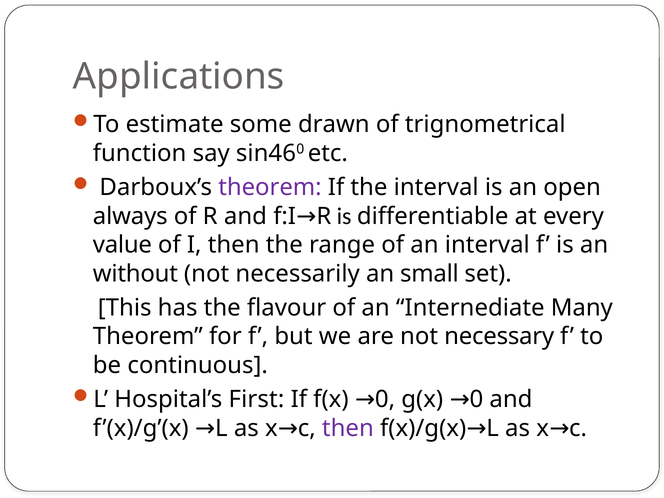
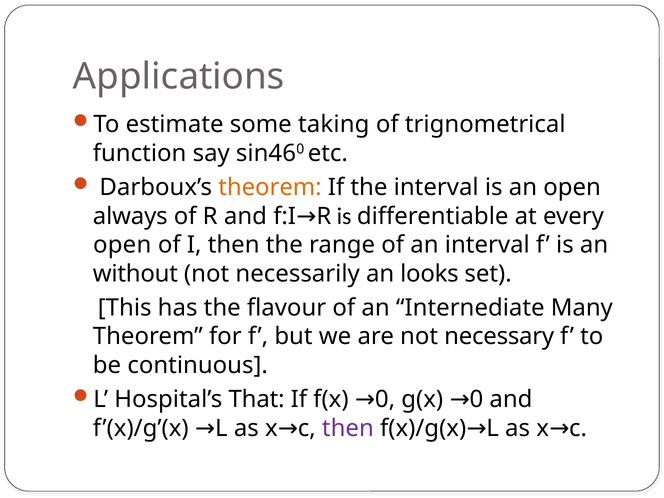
drawn: drawn -> taking
theorem at (270, 187) colour: purple -> orange
value at (122, 245): value -> open
small: small -> looks
First: First -> That
